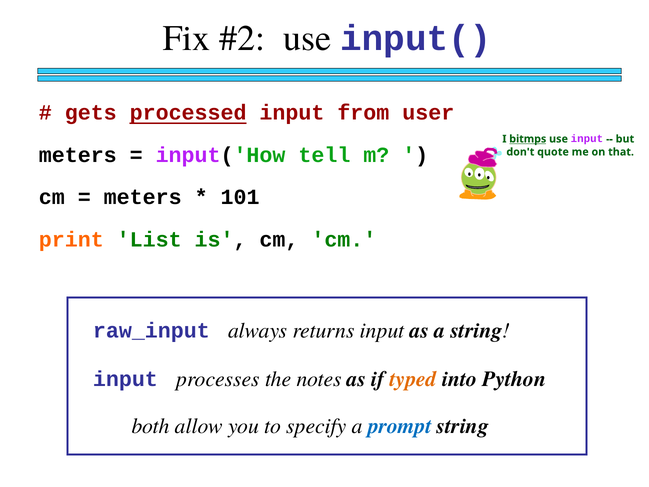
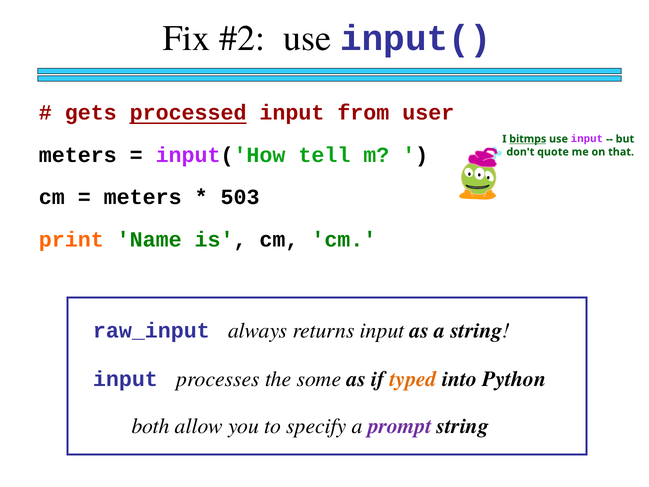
101: 101 -> 503
List: List -> Name
notes: notes -> some
prompt colour: blue -> purple
